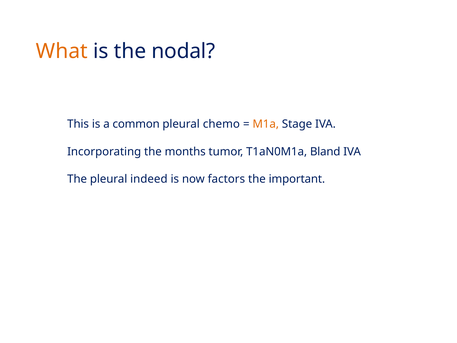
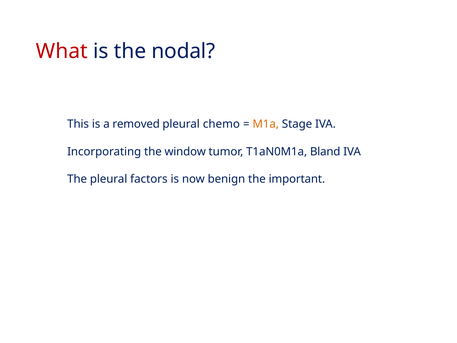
What colour: orange -> red
common: common -> removed
months: months -> window
indeed: indeed -> factors
factors: factors -> benign
